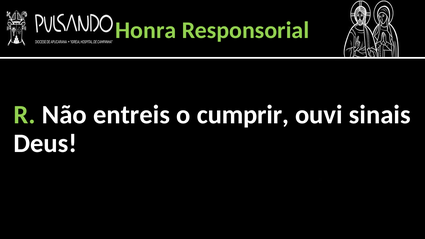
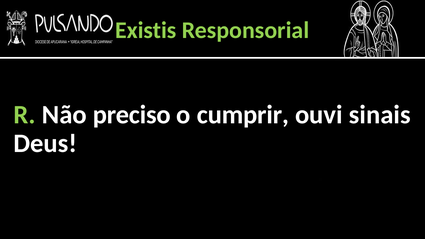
Honra: Honra -> Existis
entreis: entreis -> preciso
